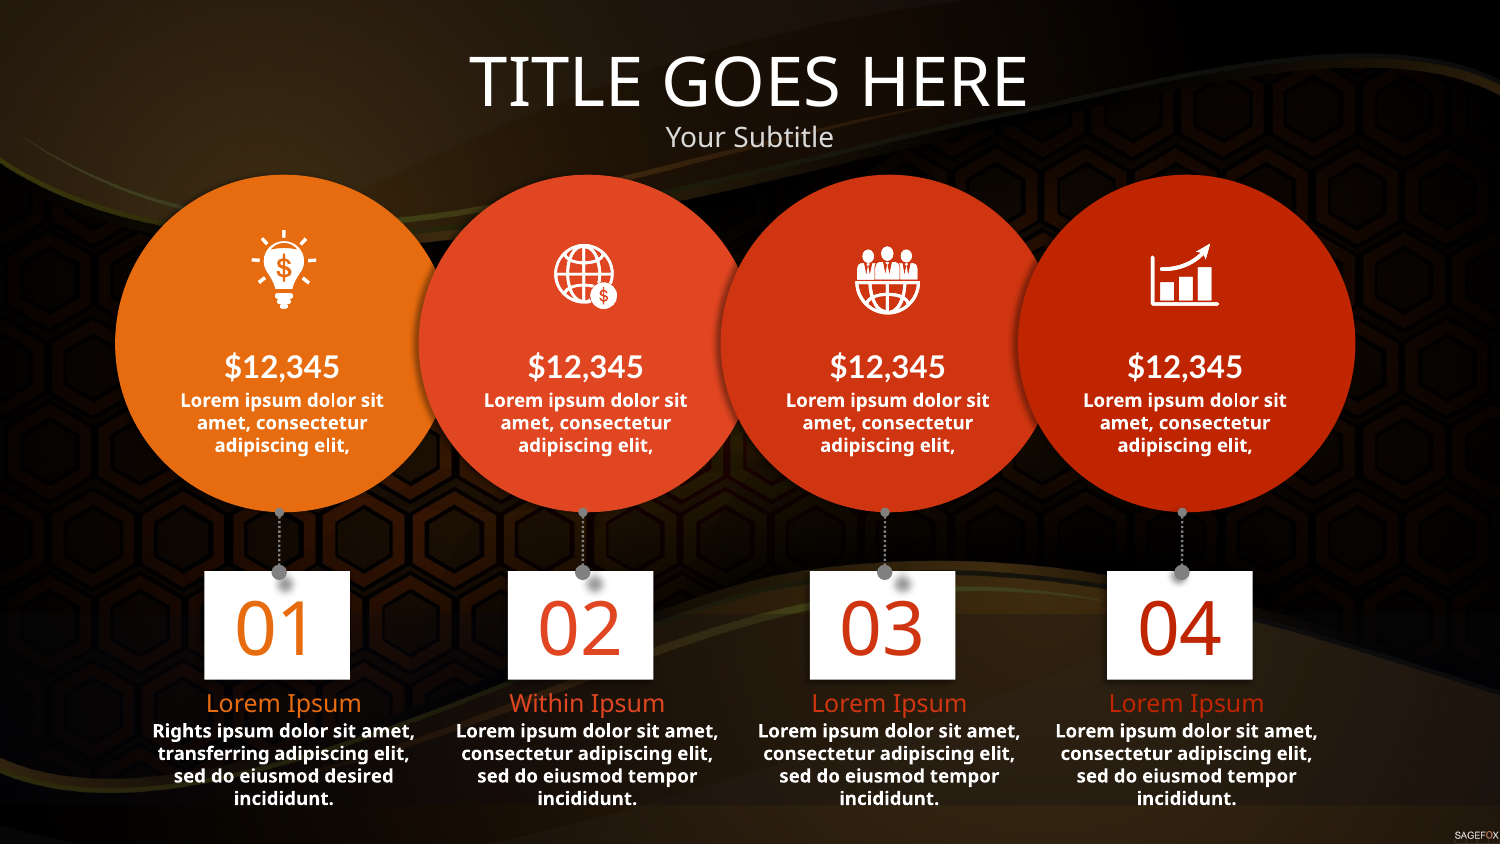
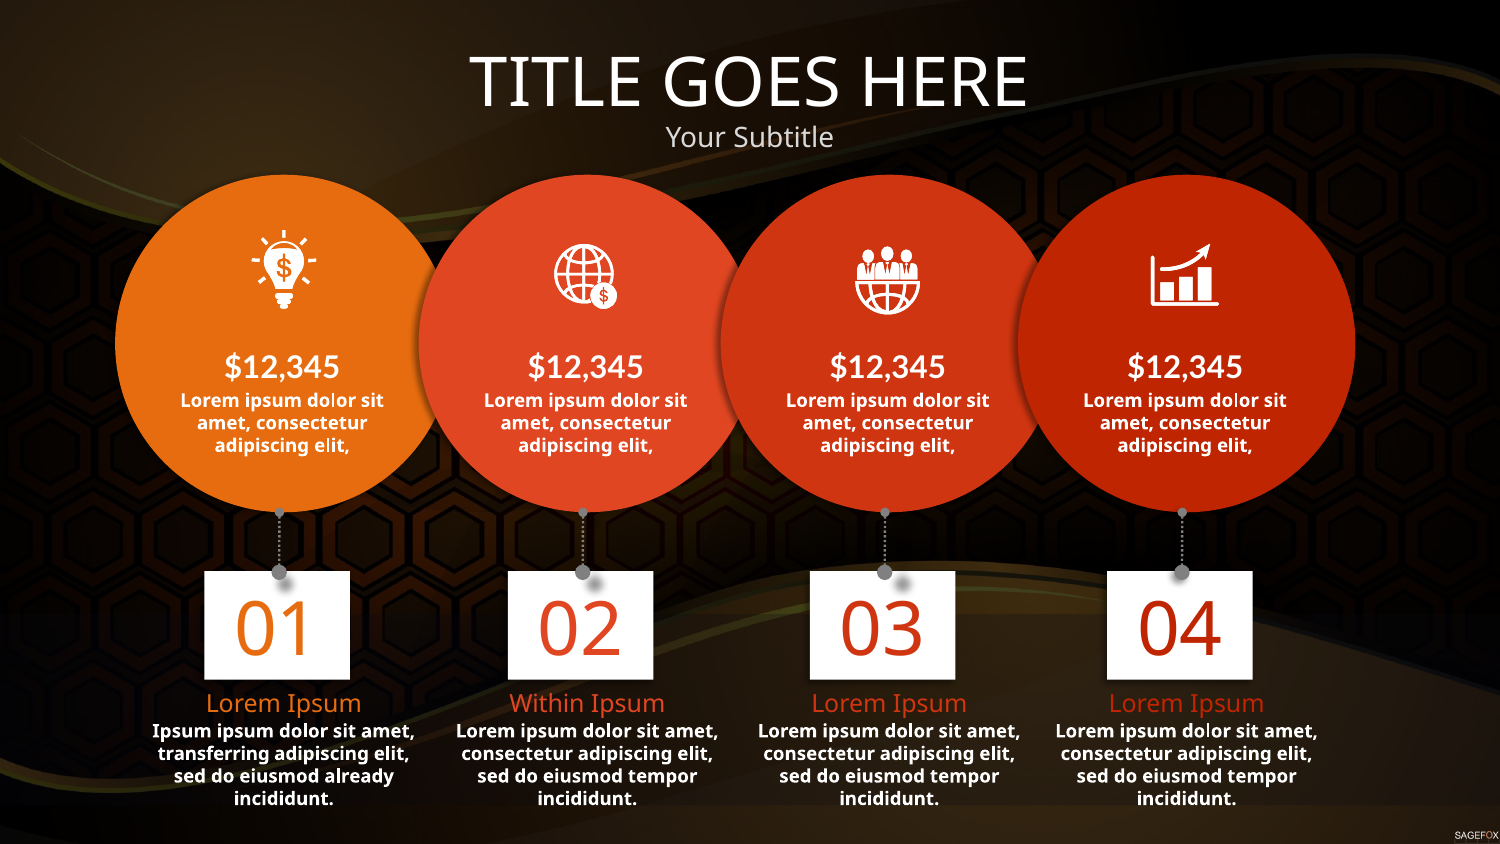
Rights at (182, 731): Rights -> Ipsum
desired: desired -> already
